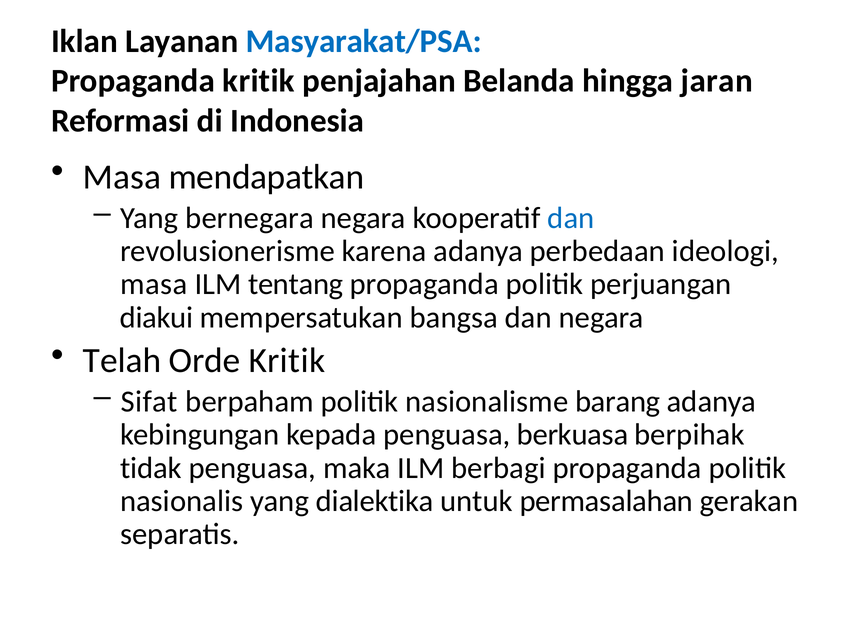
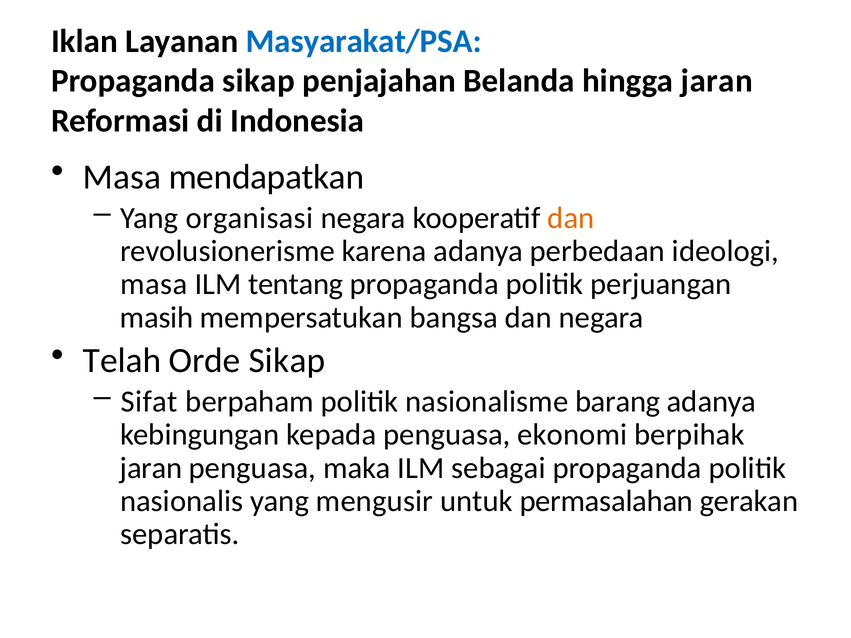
Propaganda kritik: kritik -> sikap
bernegara: bernegara -> organisasi
dan at (571, 218) colour: blue -> orange
diakui: diakui -> masih
Orde Kritik: Kritik -> Sikap
berkuasa: berkuasa -> ekonomi
tidak at (151, 468): tidak -> jaran
berbagi: berbagi -> sebagai
dialektika: dialektika -> mengusir
